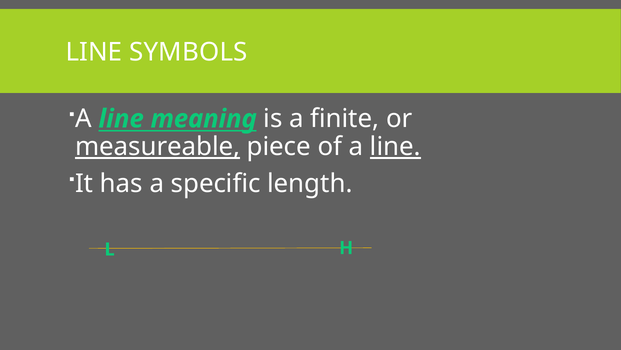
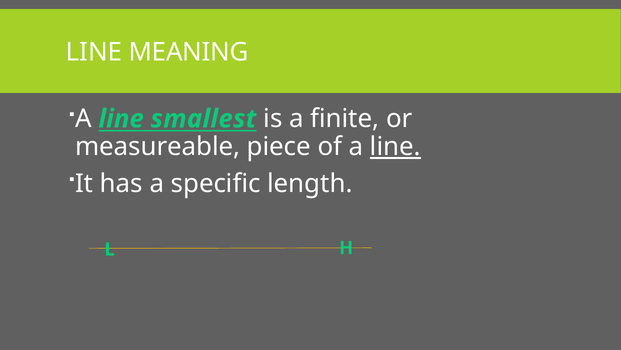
SYMBOLS: SYMBOLS -> MEANING
meaning: meaning -> smallest
measureable underline: present -> none
